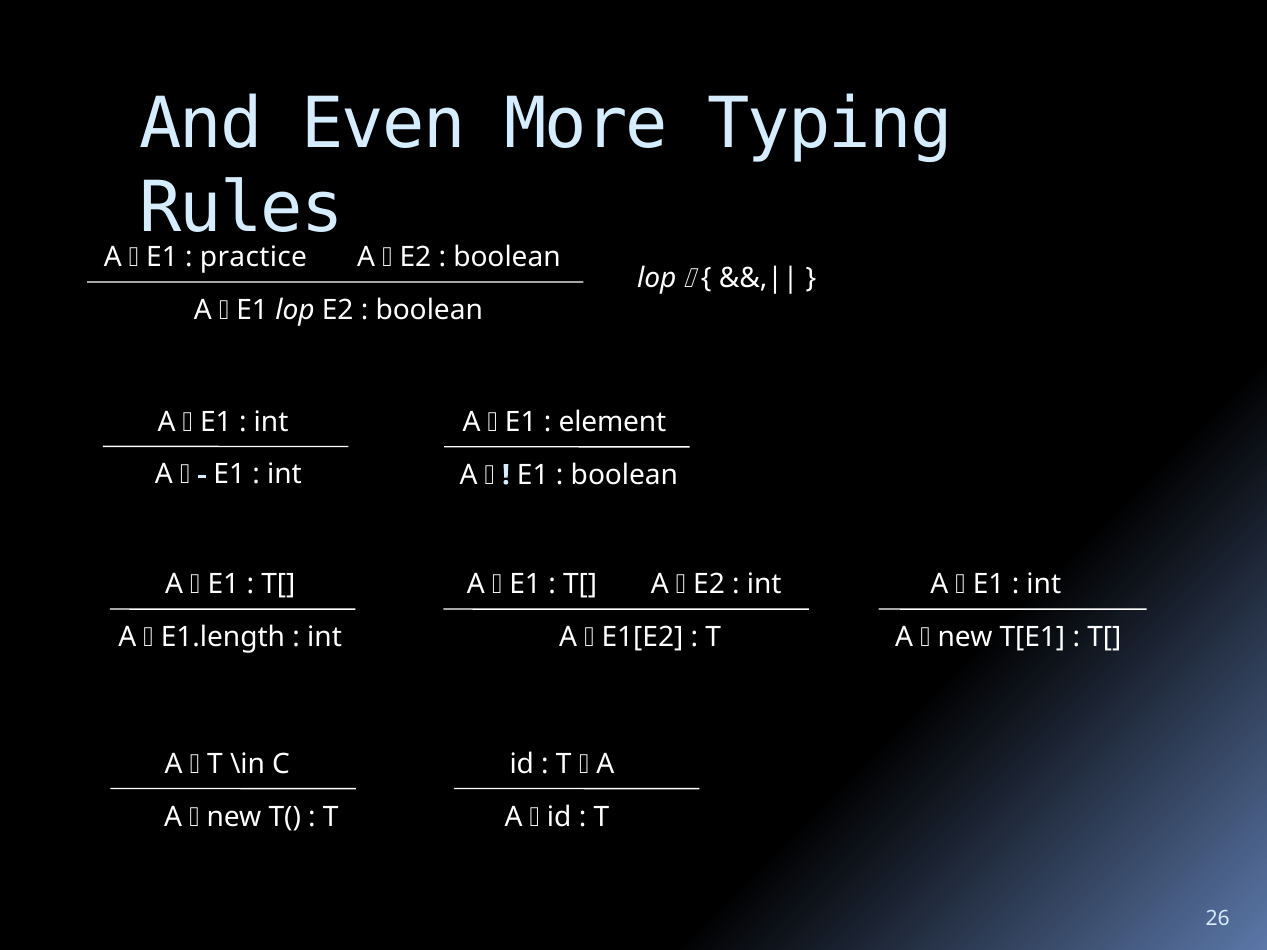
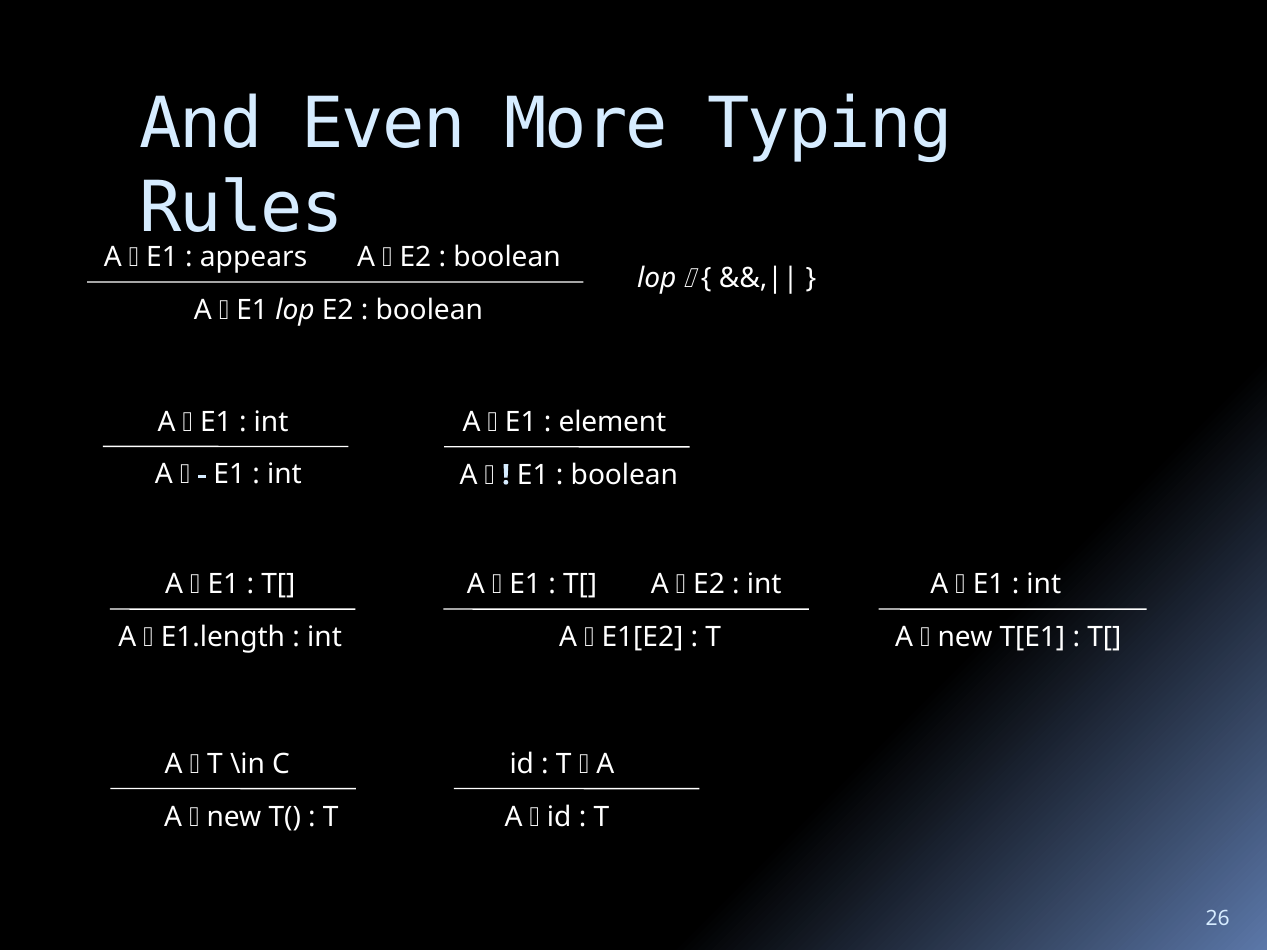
practice: practice -> appears
